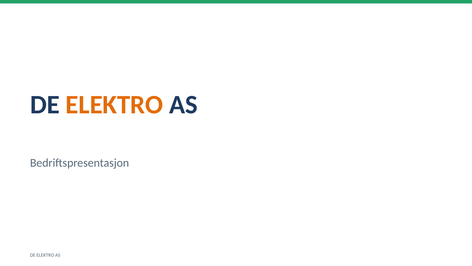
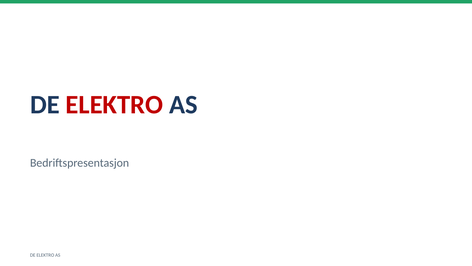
ELEKTRO at (114, 105) colour: orange -> red
